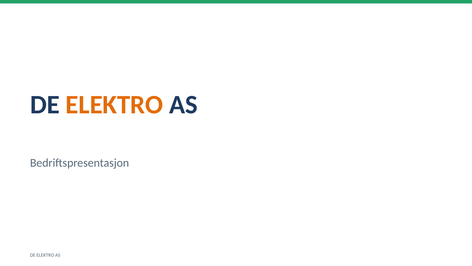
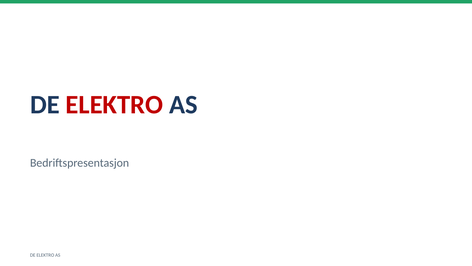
ELEKTRO at (114, 105) colour: orange -> red
